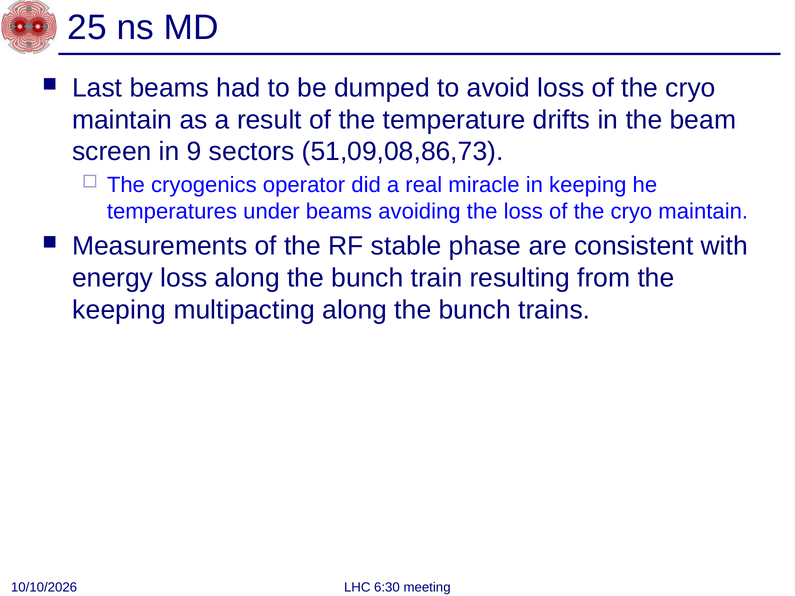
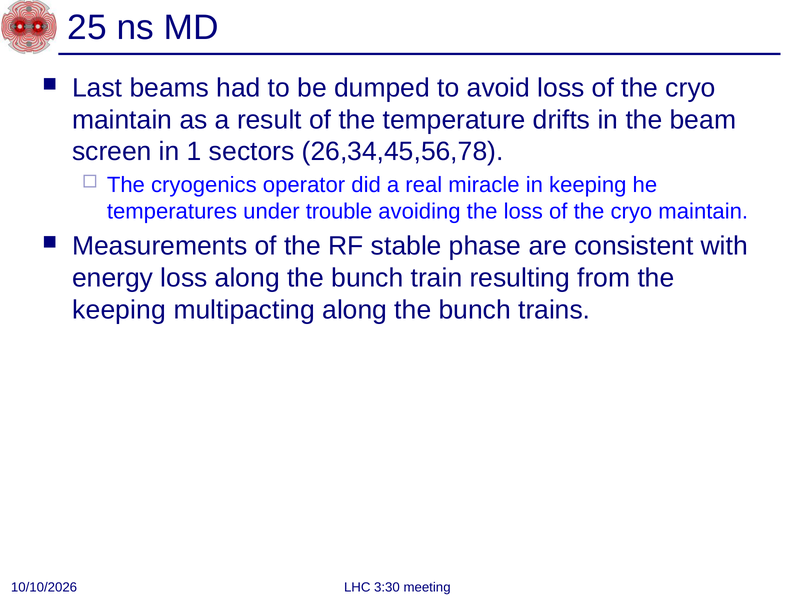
9: 9 -> 1
51,09,08,86,73: 51,09,08,86,73 -> 26,34,45,56,78
under beams: beams -> trouble
6:30: 6:30 -> 3:30
